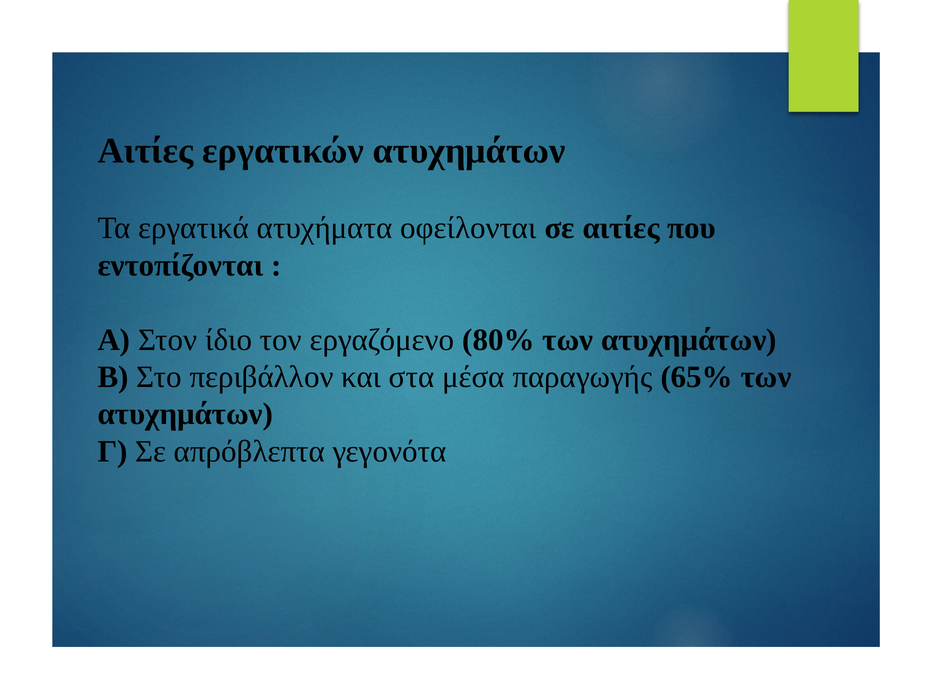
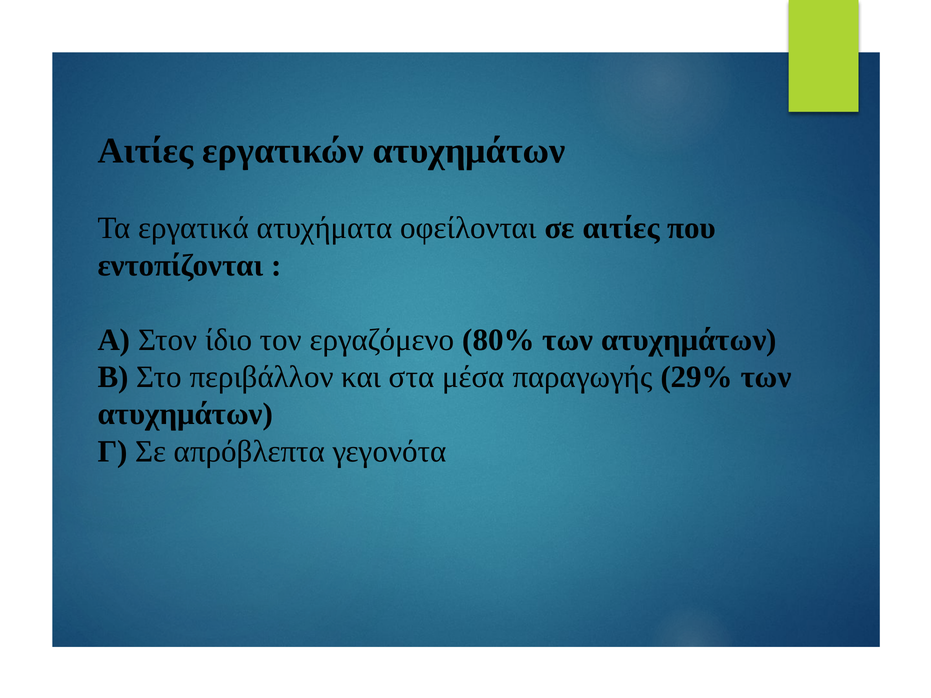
65%: 65% -> 29%
